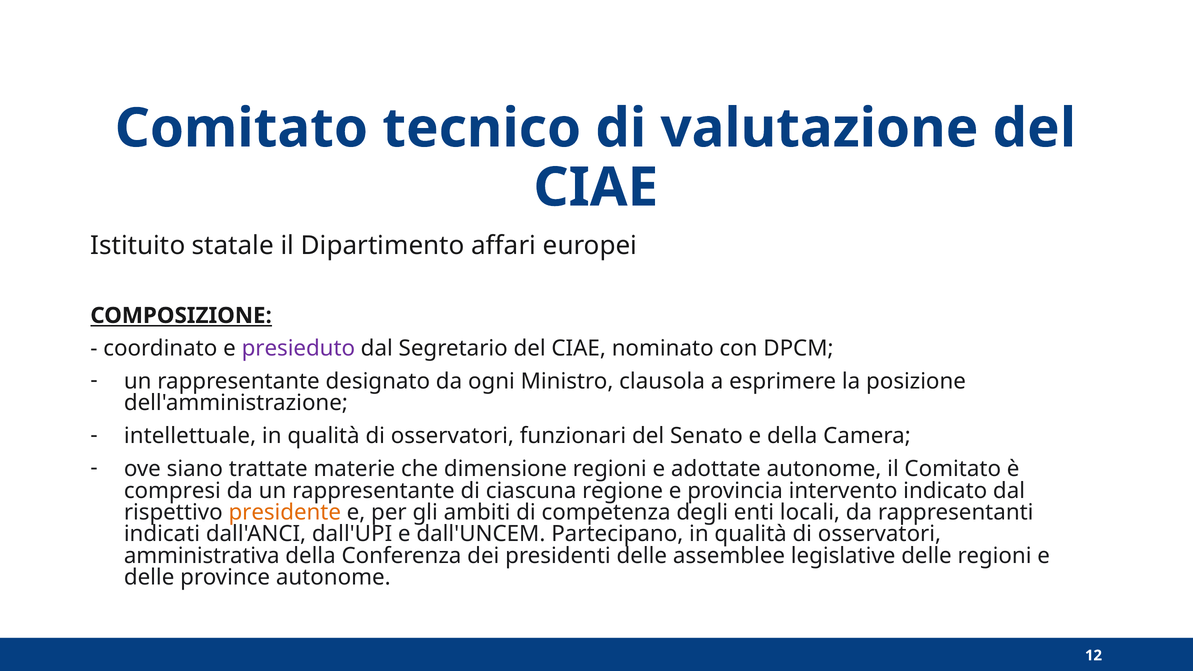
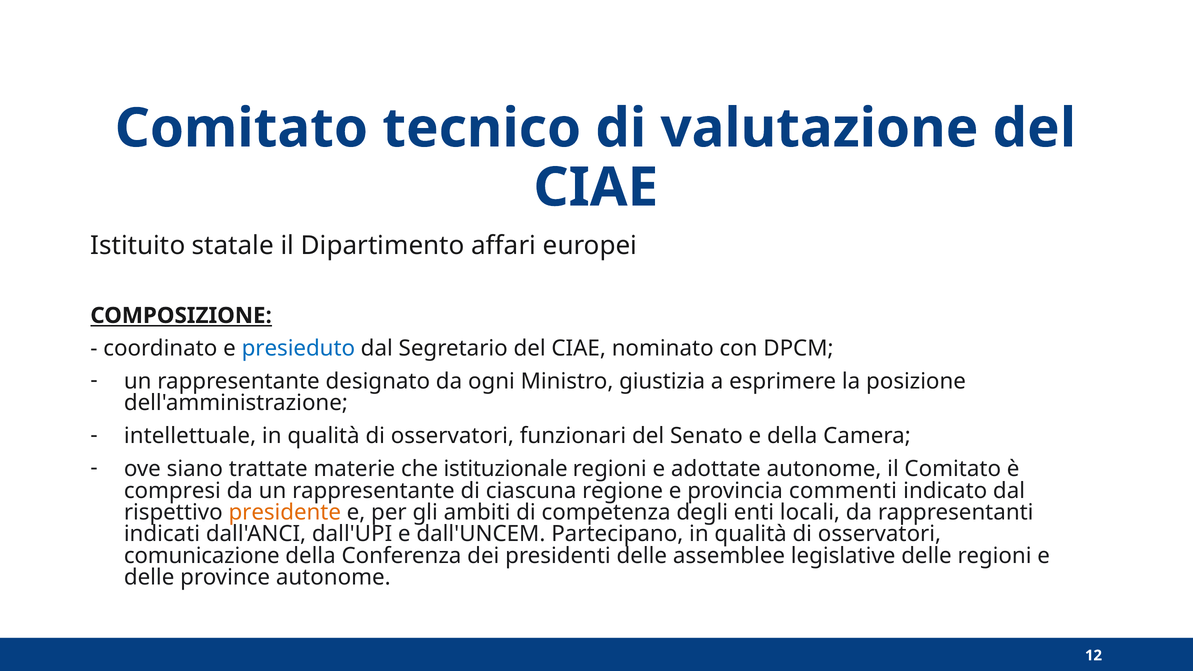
presieduto colour: purple -> blue
clausola: clausola -> giustizia
dimensione: dimensione -> istituzionale
intervento: intervento -> commenti
amministrativa: amministrativa -> comunicazione
